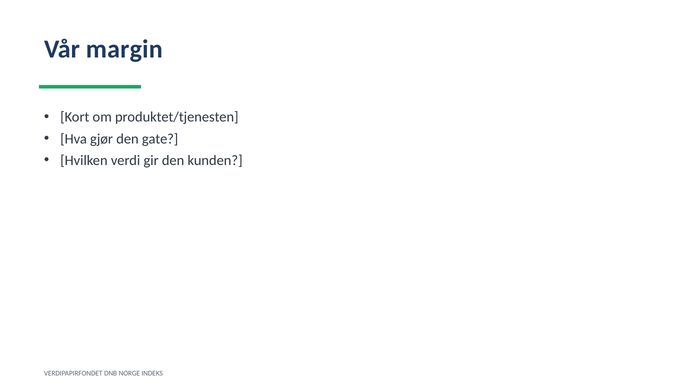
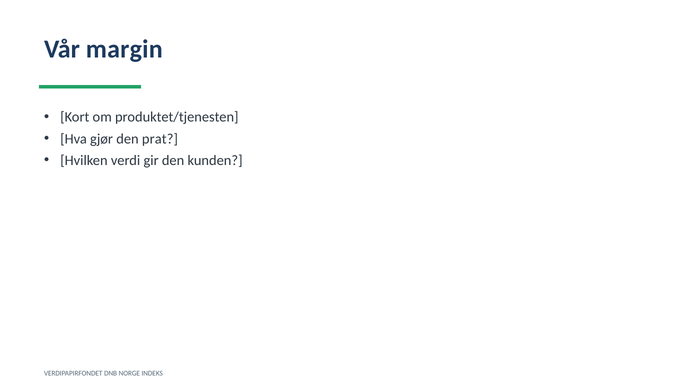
gate: gate -> prat
